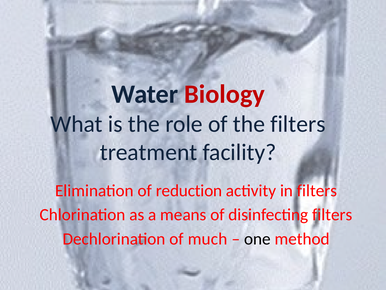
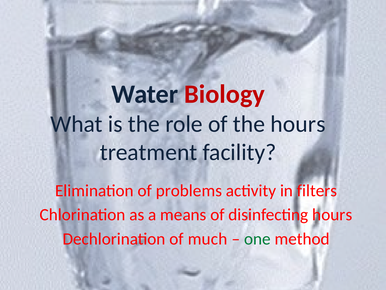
the filters: filters -> hours
reduction: reduction -> problems
disinfecting filters: filters -> hours
one colour: black -> green
